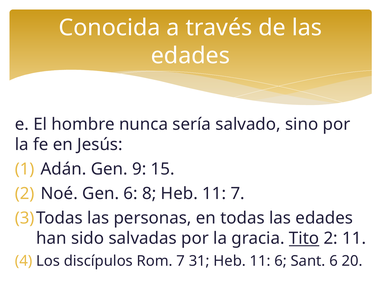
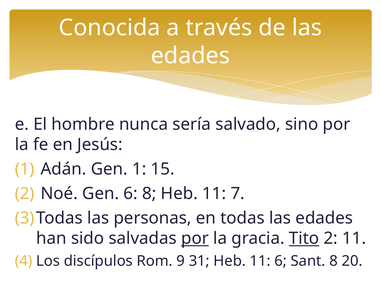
Gen 9: 9 -> 1
por at (195, 239) underline: none -> present
Rom 7: 7 -> 9
Sant 6: 6 -> 8
